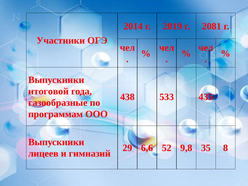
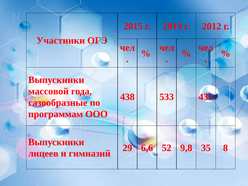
2014: 2014 -> 2015
2081: 2081 -> 2012
итоговой: итоговой -> массовой
